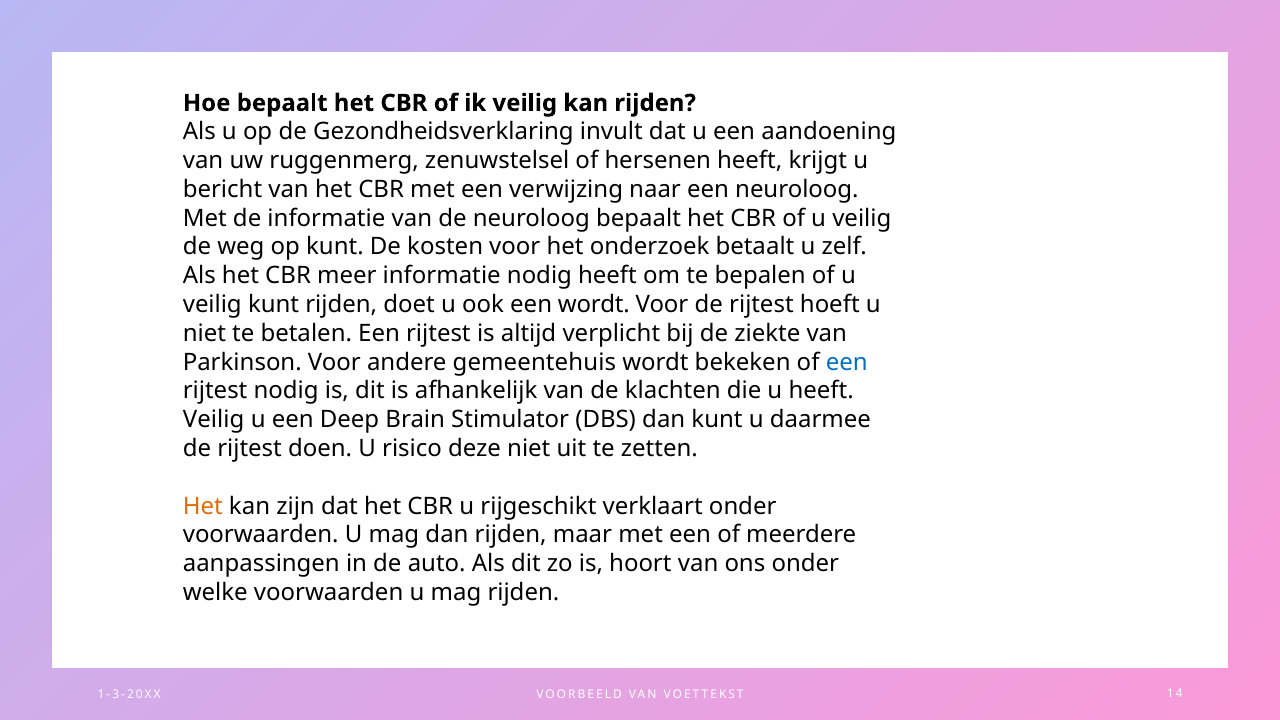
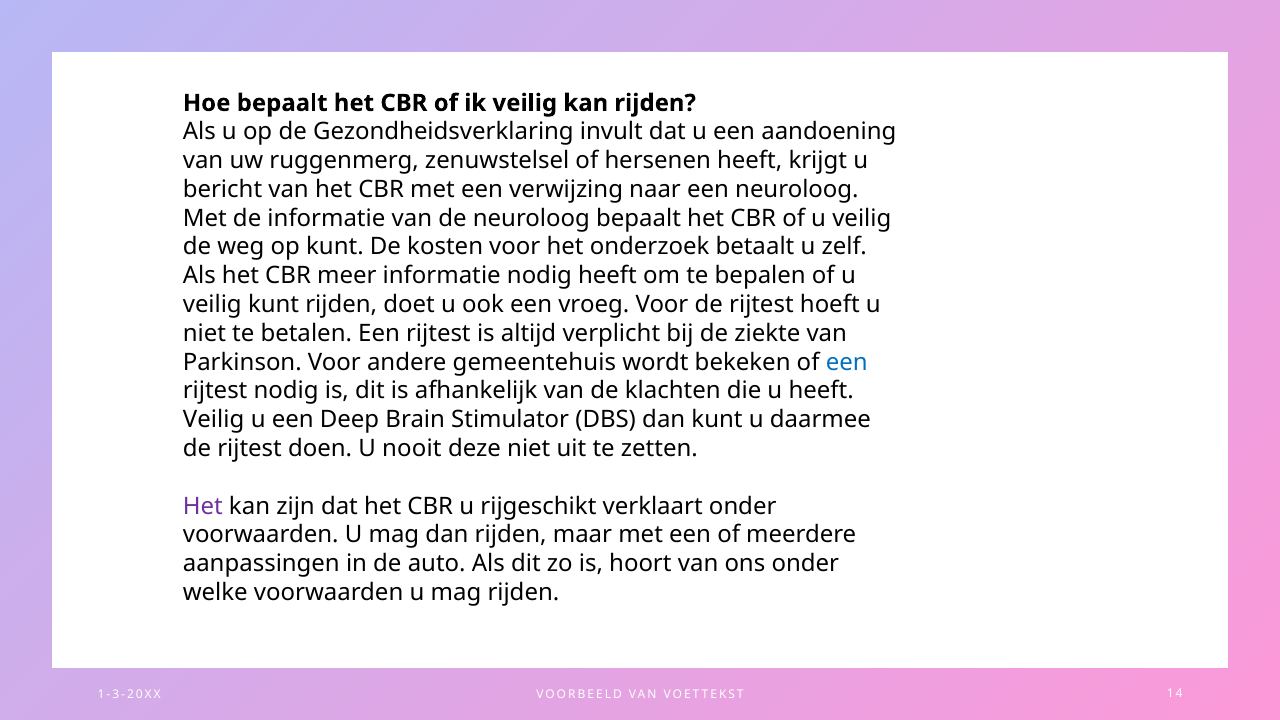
een wordt: wordt -> vroeg
risico: risico -> nooit
Het at (203, 506) colour: orange -> purple
